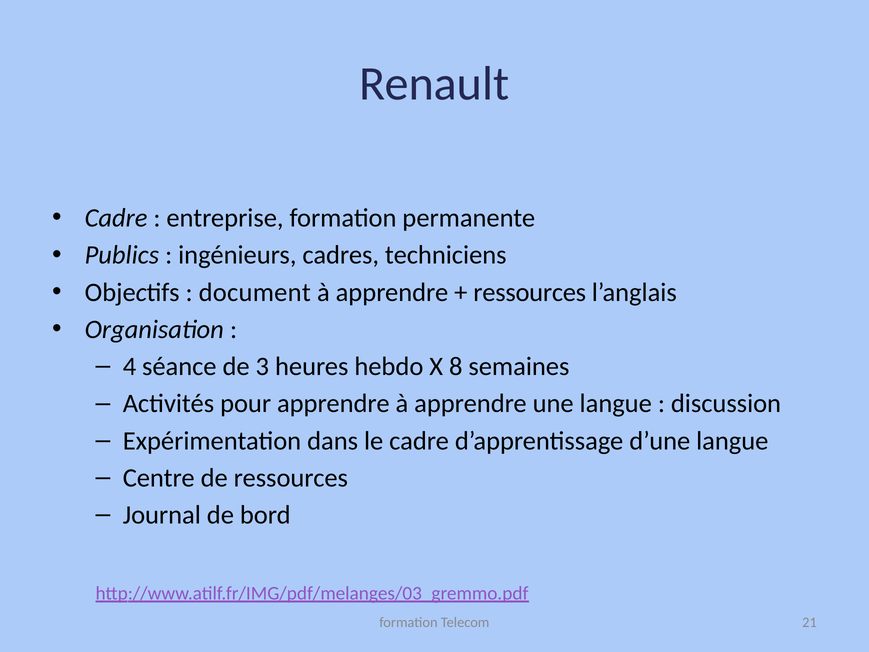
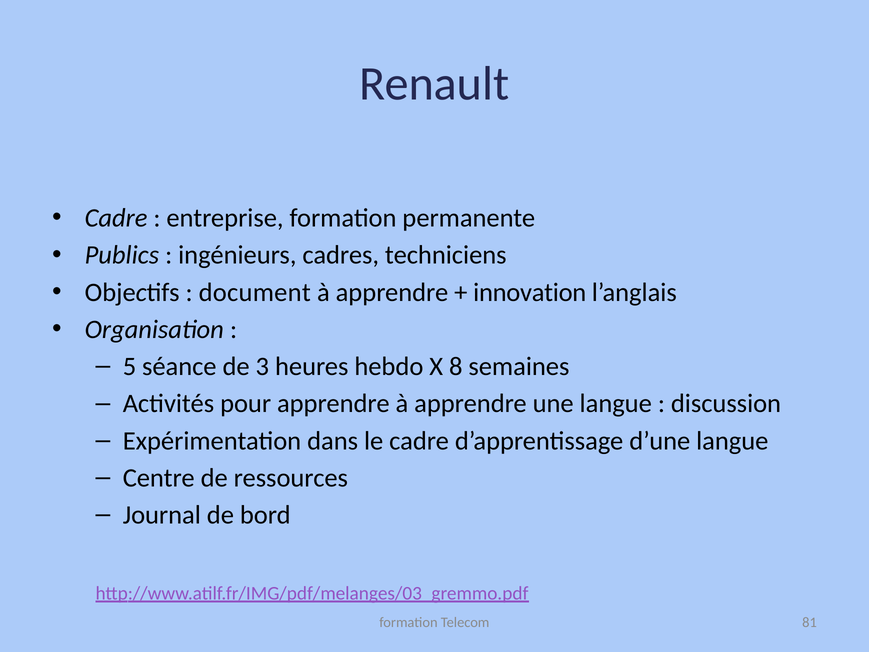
ressources at (530, 292): ressources -> innovation
4: 4 -> 5
21: 21 -> 81
